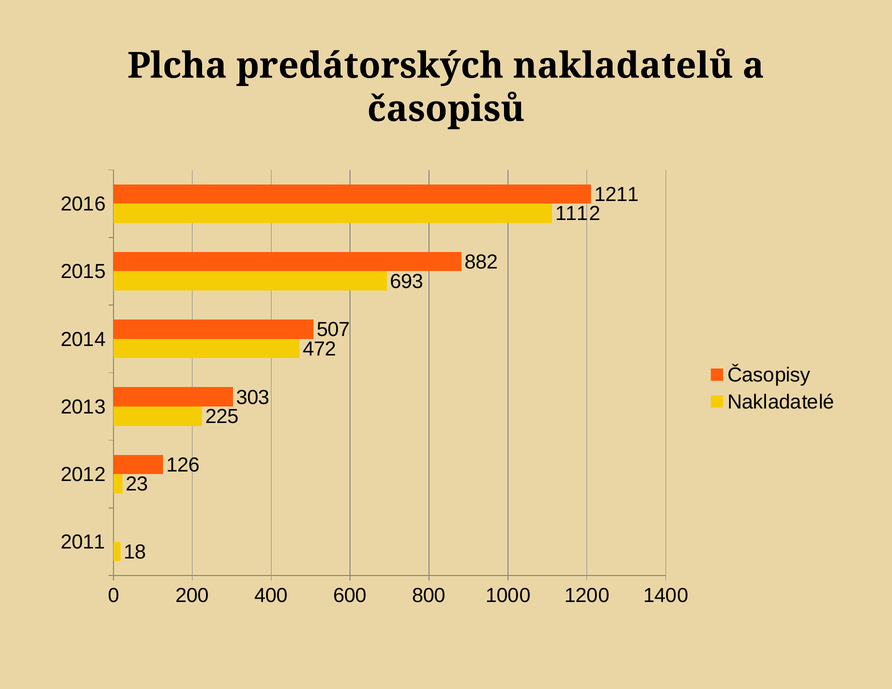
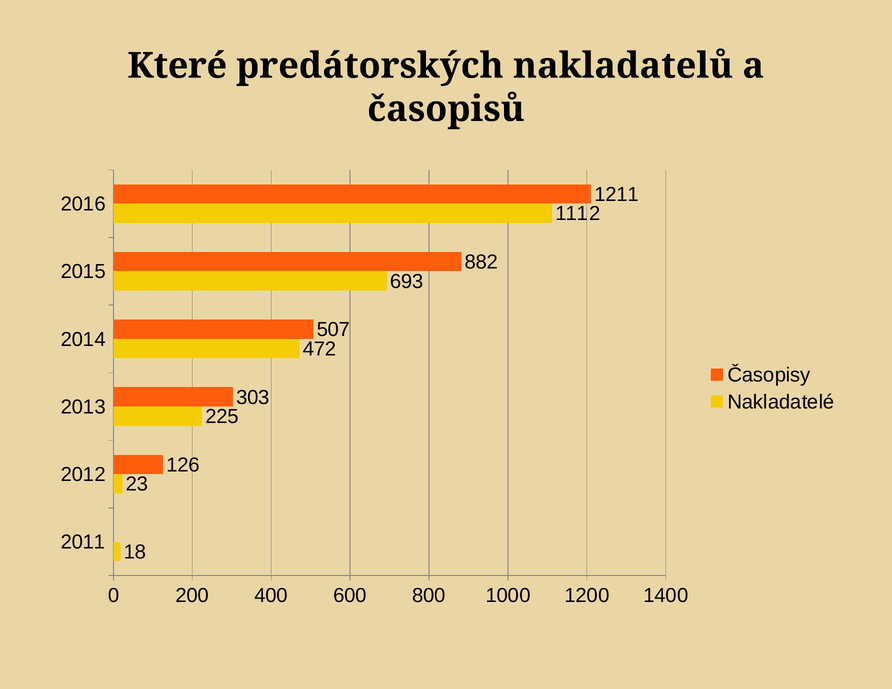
Plcha: Plcha -> Které
